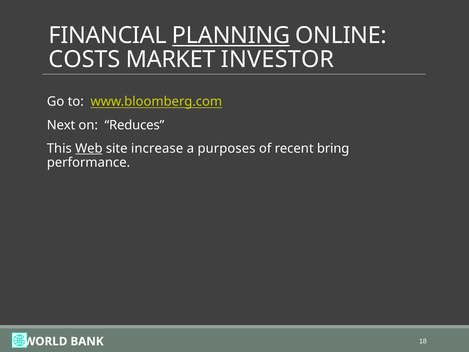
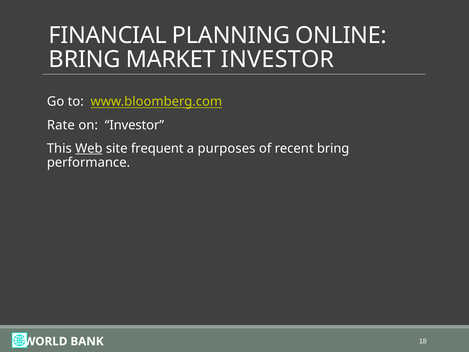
PLANNING underline: present -> none
COSTS at (85, 59): COSTS -> BRING
Next: Next -> Rate
on Reduces: Reduces -> Investor
increase: increase -> frequent
